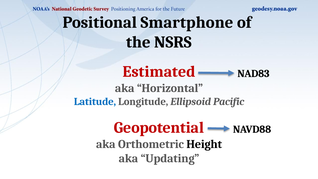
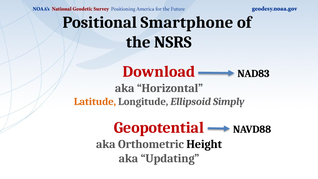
Estimated: Estimated -> Download
Latitude colour: blue -> orange
Pacific: Pacific -> Simply
